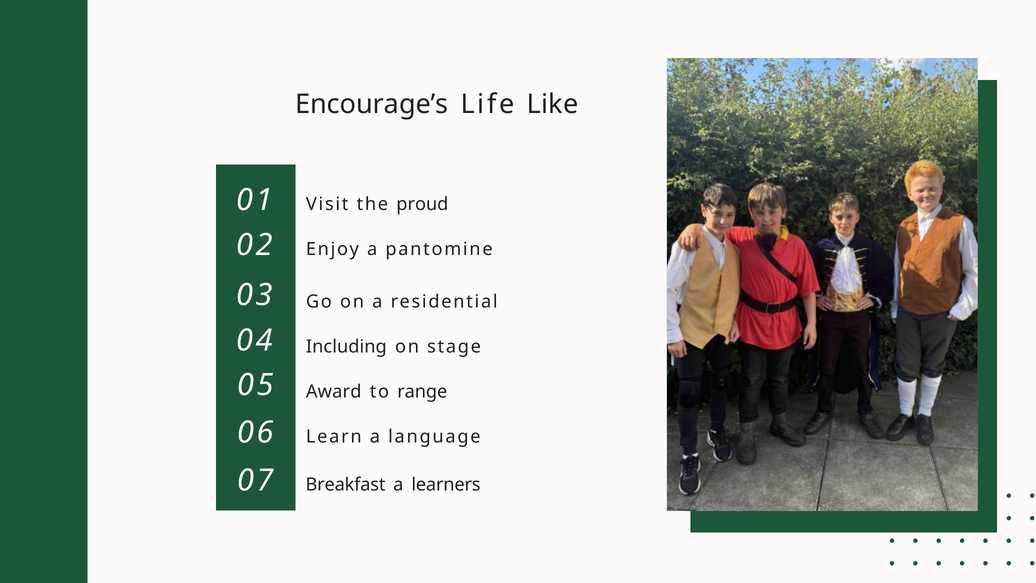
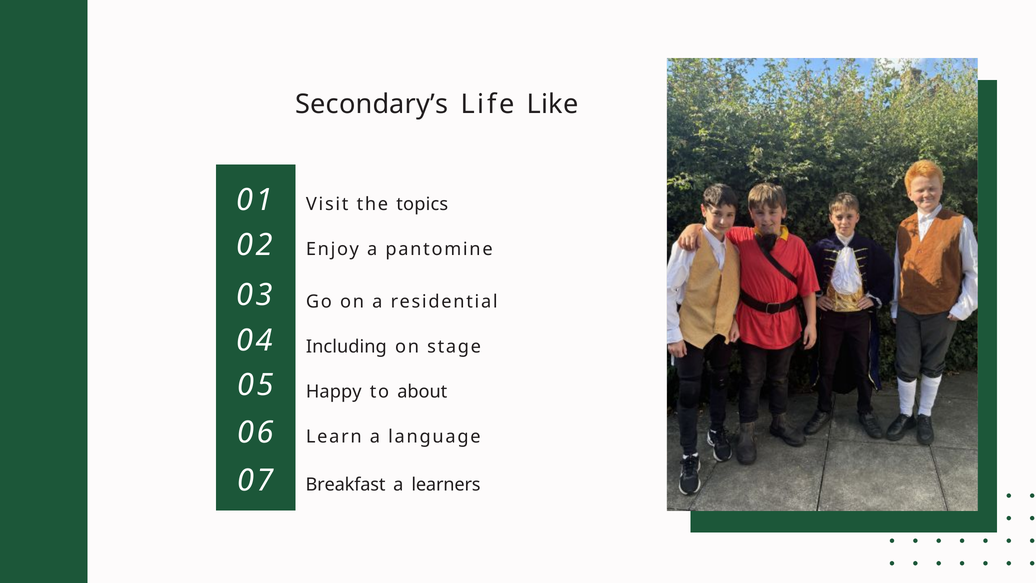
Encourage’s: Encourage’s -> Secondary’s
proud: proud -> topics
Award: Award -> Happy
range: range -> about
